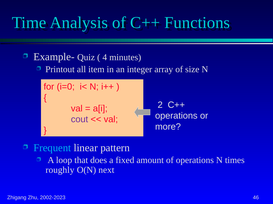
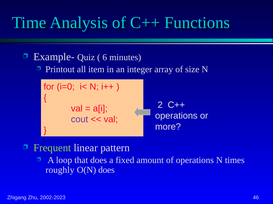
4: 4 -> 6
Frequent colour: light blue -> light green
O(N next: next -> does
